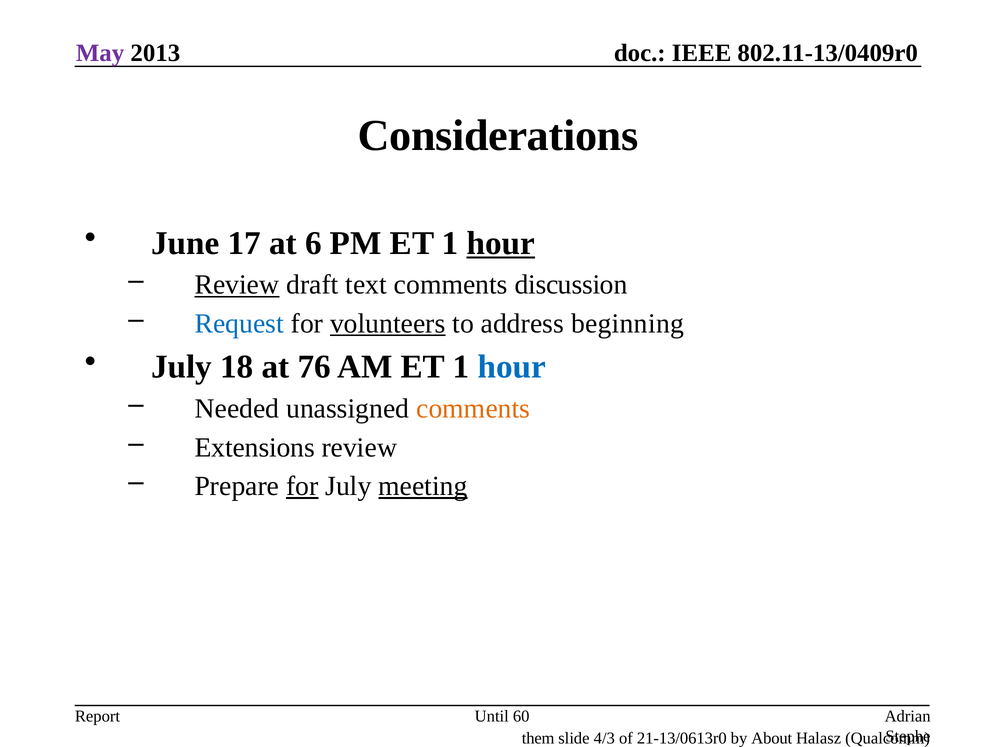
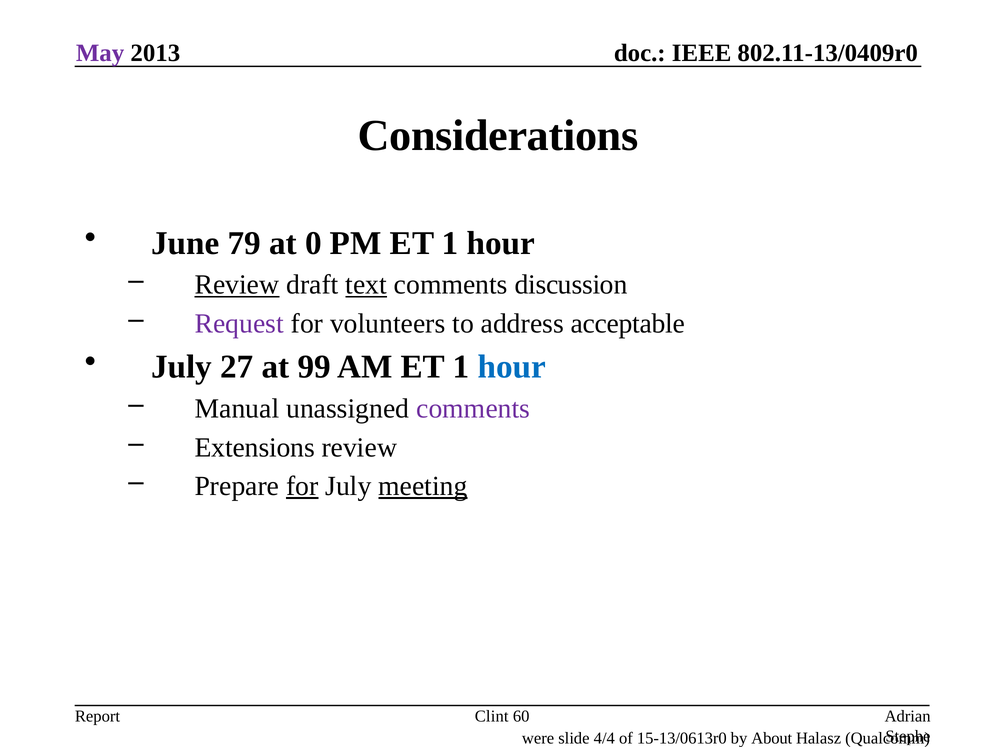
17: 17 -> 79
6: 6 -> 0
hour at (501, 243) underline: present -> none
text underline: none -> present
Request colour: blue -> purple
volunteers underline: present -> none
beginning: beginning -> acceptable
18: 18 -> 27
76: 76 -> 99
Needed: Needed -> Manual
comments at (473, 409) colour: orange -> purple
Until: Until -> Clint
them: them -> were
4/3: 4/3 -> 4/4
21-13/0613r0: 21-13/0613r0 -> 15-13/0613r0
